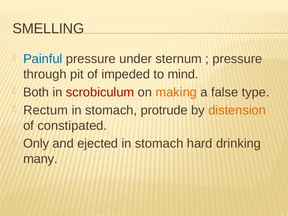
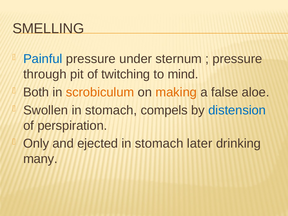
impeded: impeded -> twitching
scrobiculum colour: red -> orange
type: type -> aloe
Rectum: Rectum -> Swollen
protrude: protrude -> compels
distension colour: orange -> blue
constipated: constipated -> perspiration
hard: hard -> later
